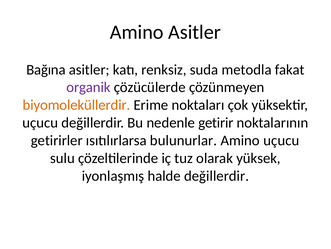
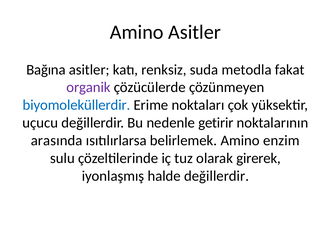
biyomoleküllerdir colour: orange -> blue
getirirler: getirirler -> arasında
bulunurlar: bulunurlar -> belirlemek
Amino uçucu: uçucu -> enzim
yüksek: yüksek -> girerek
